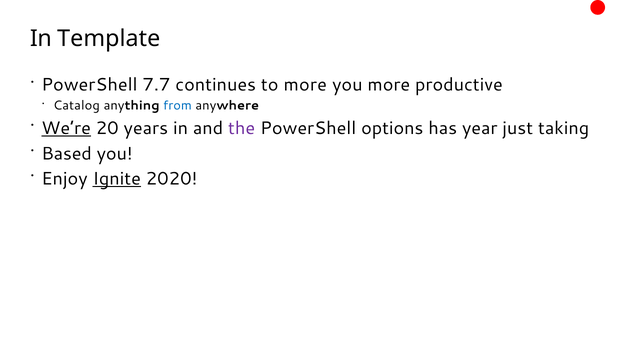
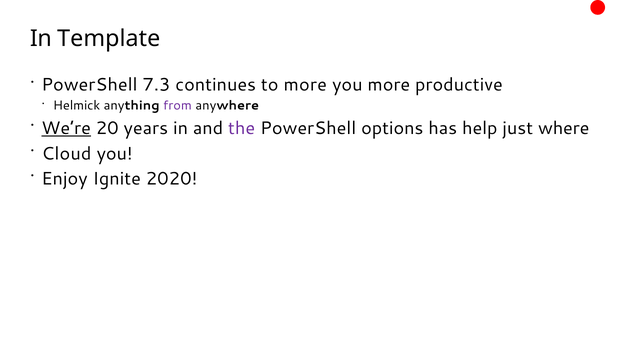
7.7: 7.7 -> 7.3
Catalog: Catalog -> Helmick
from colour: blue -> purple
year: year -> help
taking: taking -> where
Based: Based -> Cloud
Ignite underline: present -> none
